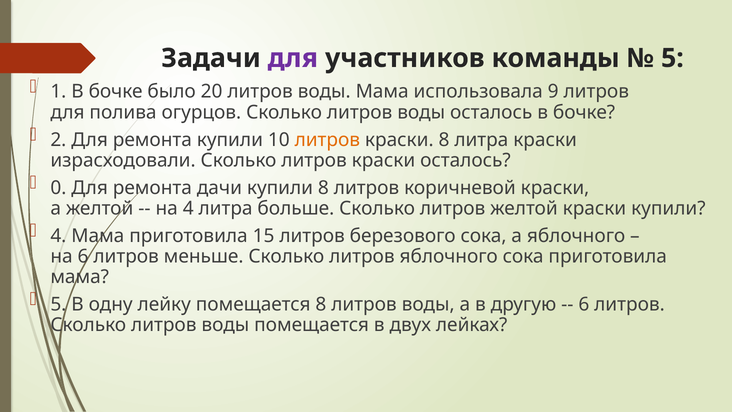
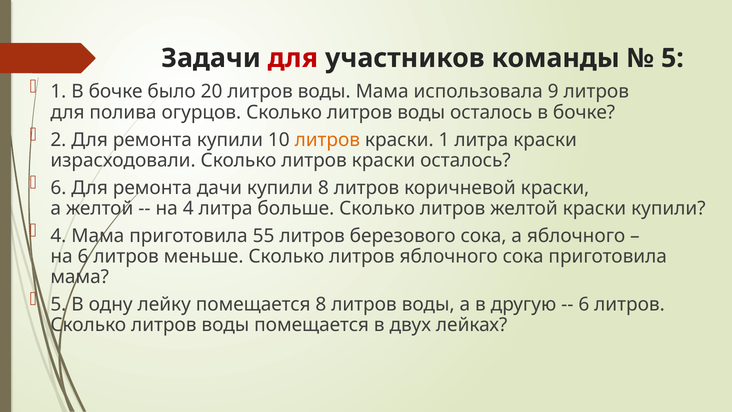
для at (293, 58) colour: purple -> red
краски 8: 8 -> 1
0 at (58, 188): 0 -> 6
15: 15 -> 55
